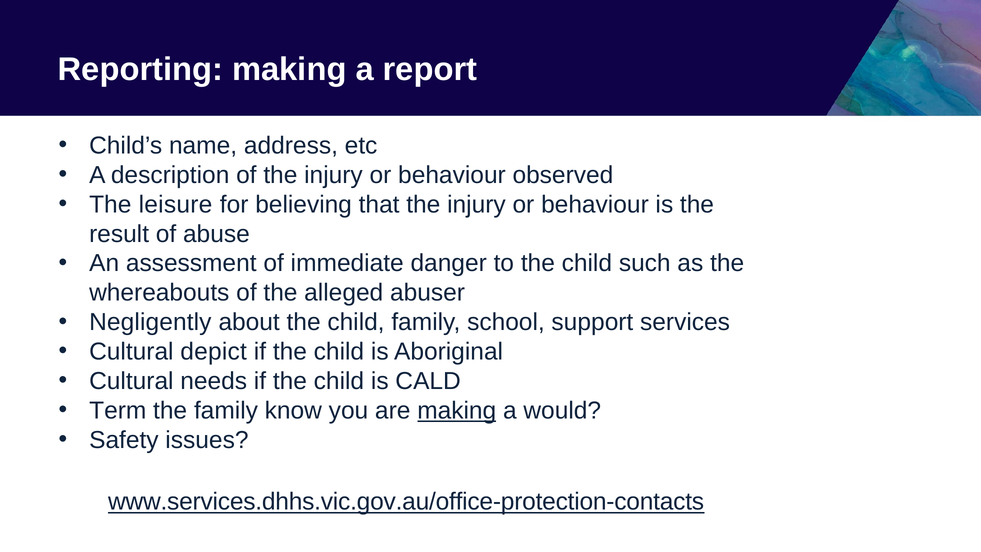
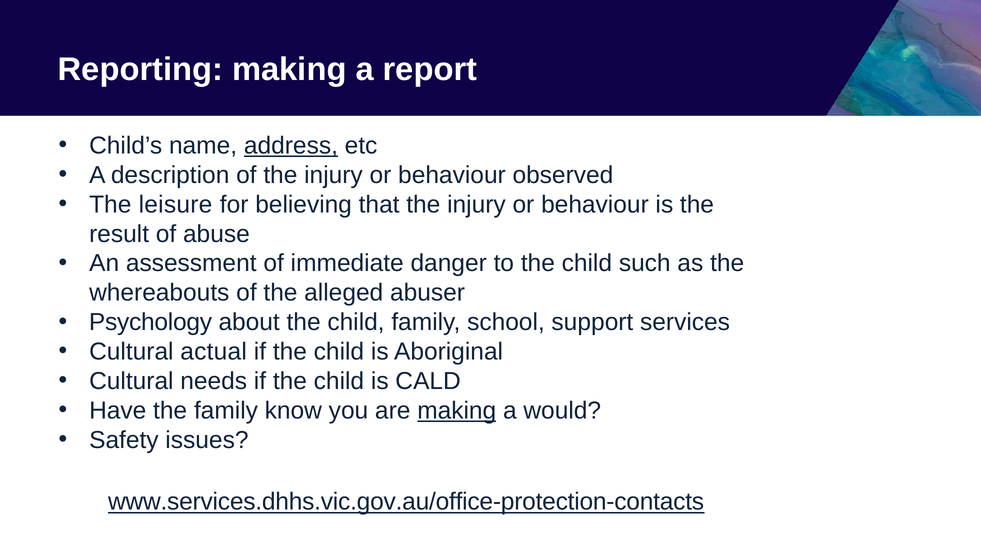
address underline: none -> present
Negligently: Negligently -> Psychology
depict: depict -> actual
Term: Term -> Have
